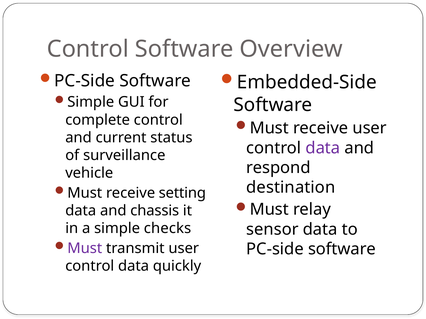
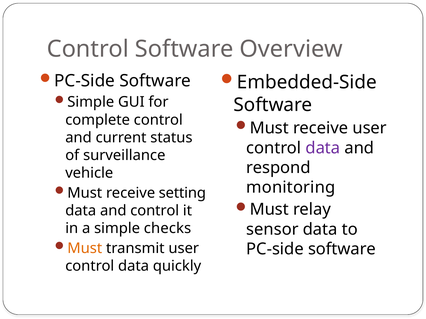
destination: destination -> monitoring
and chassis: chassis -> control
Must at (85, 249) colour: purple -> orange
